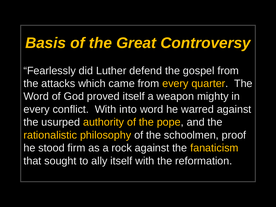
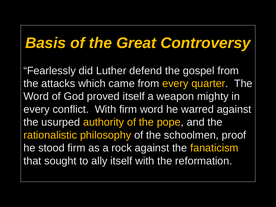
With into: into -> firm
